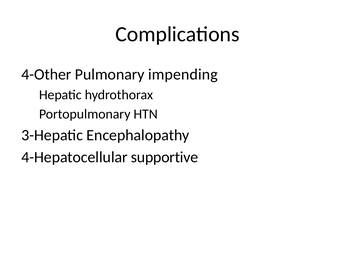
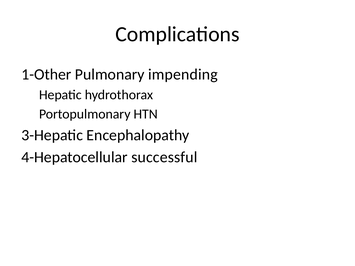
4-Other: 4-Other -> 1-Other
supportive: supportive -> successful
